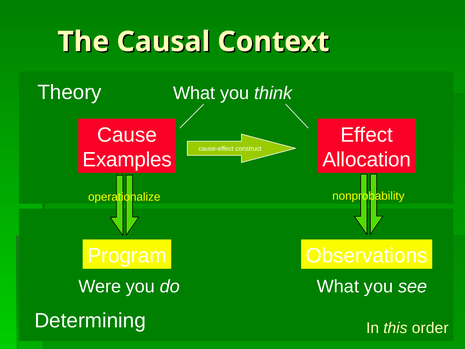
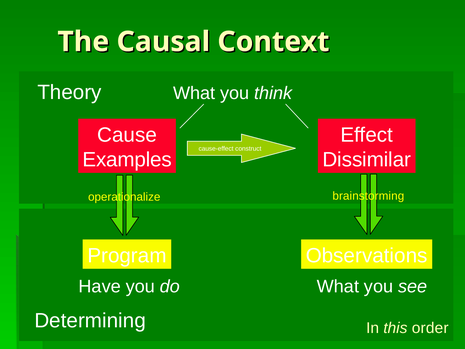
Allocation: Allocation -> Dissimilar
nonprobability: nonprobability -> brainstorming
Were: Were -> Have
